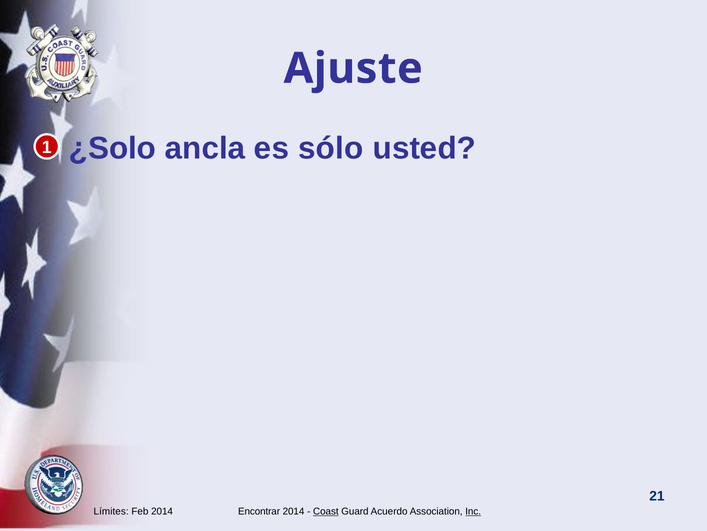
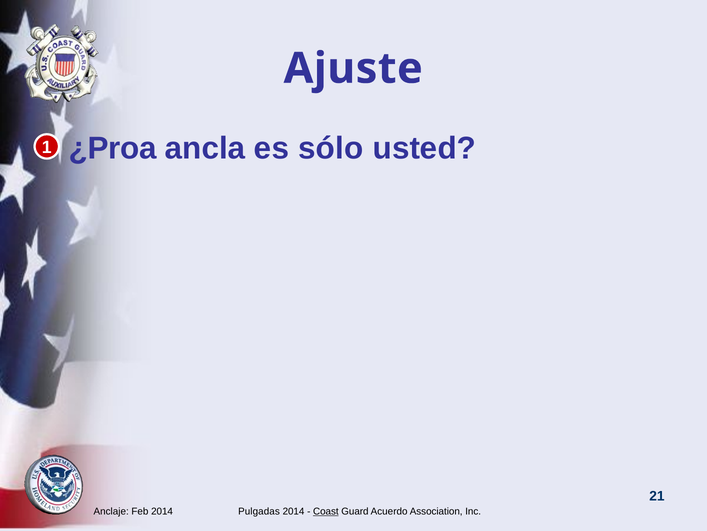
¿Solo: ¿Solo -> ¿Proa
Límites: Límites -> Anclaje
Encontrar: Encontrar -> Pulgadas
Inc underline: present -> none
